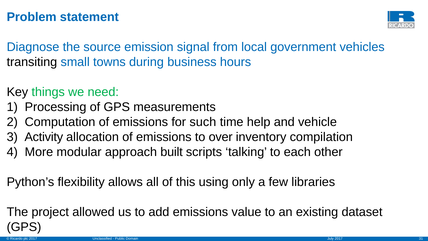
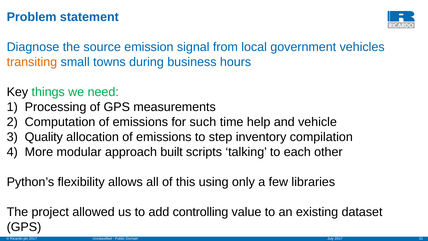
transiting colour: black -> orange
Activity: Activity -> Quality
over: over -> step
add emissions: emissions -> controlling
